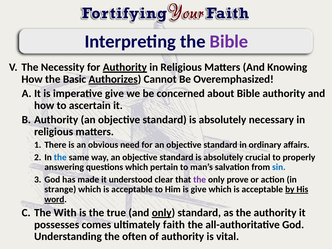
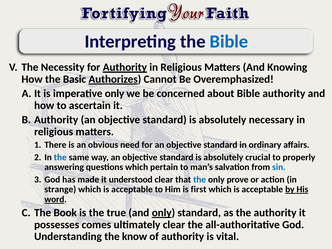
Bible at (229, 42) colour: purple -> blue
imperative give: give -> only
the at (200, 179) colour: purple -> blue
is give: give -> first
With: With -> Book
ultimately faith: faith -> clear
often: often -> know
